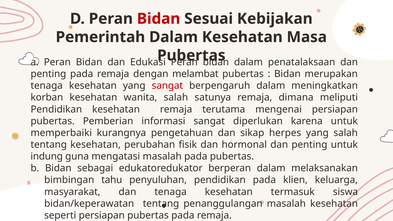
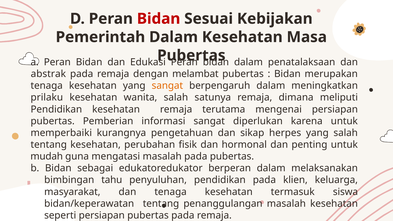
penting at (48, 74): penting -> abstrak
sangat at (167, 86) colour: red -> orange
korban: korban -> prilaku
indung: indung -> mudah
